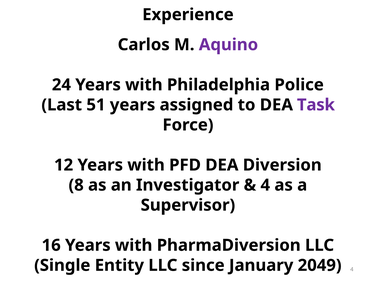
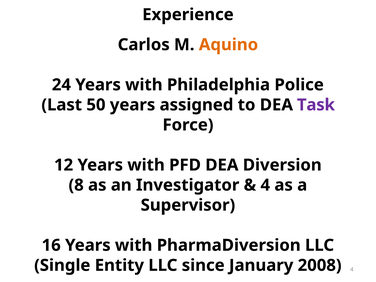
Aquino colour: purple -> orange
51: 51 -> 50
2049: 2049 -> 2008
